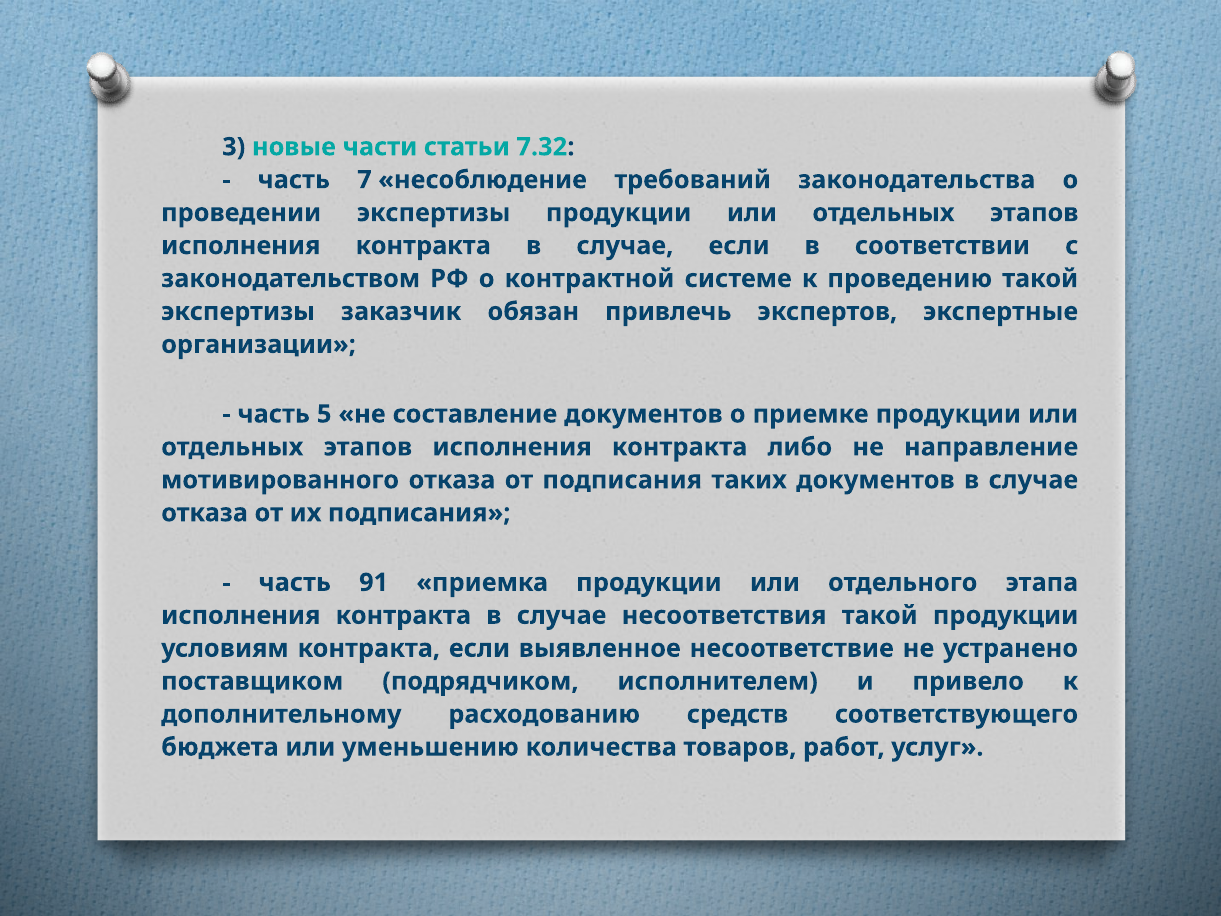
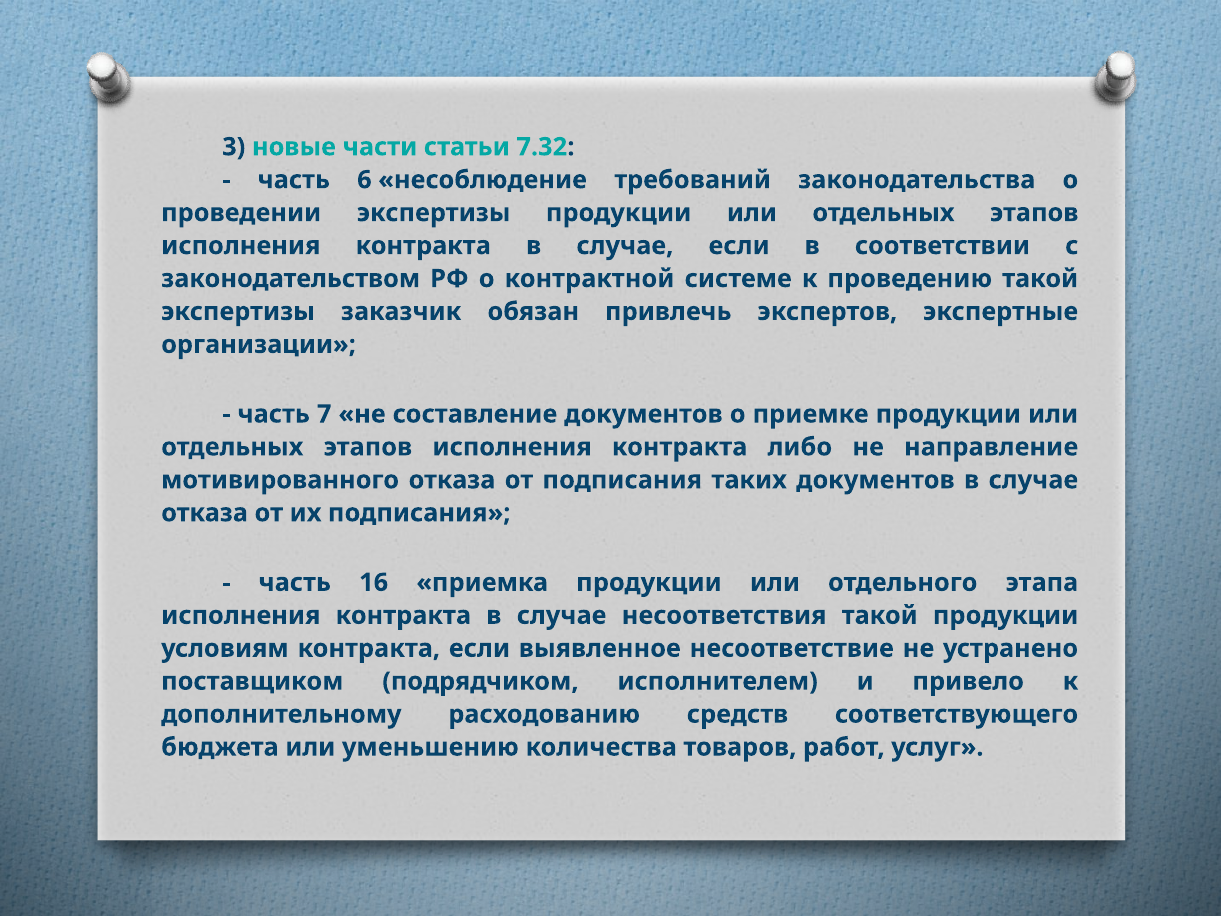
7: 7 -> 6
5: 5 -> 7
91: 91 -> 16
